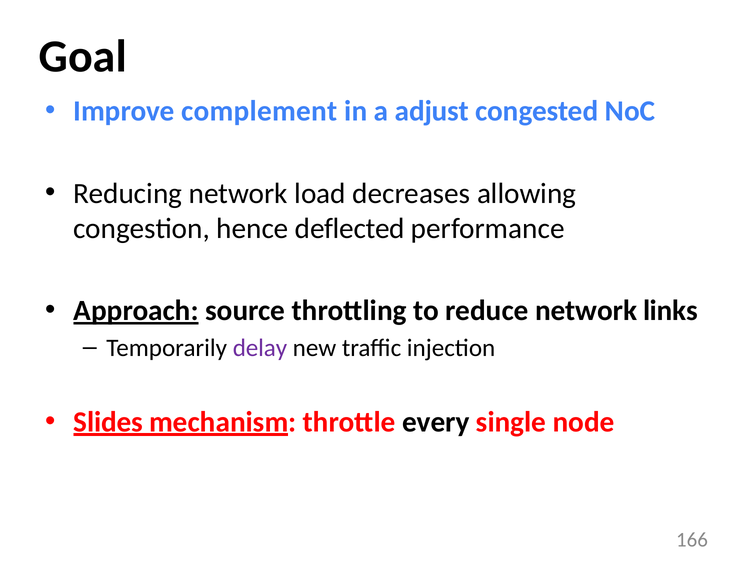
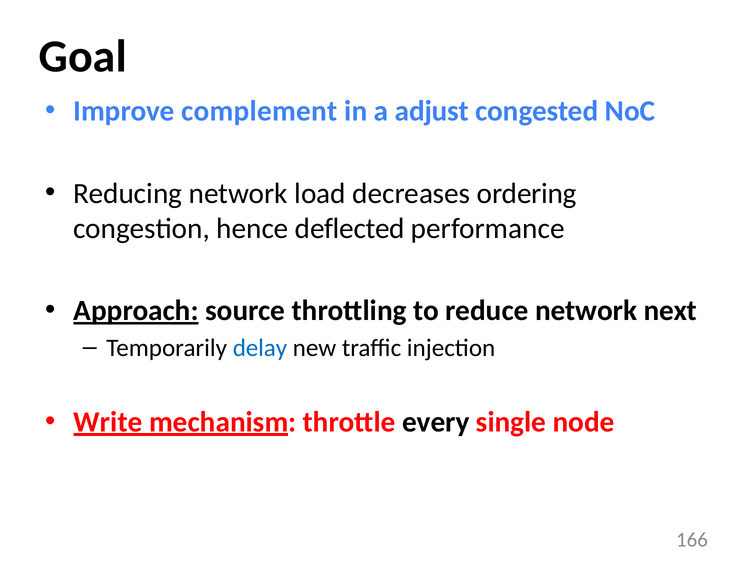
allowing: allowing -> ordering
links: links -> next
delay colour: purple -> blue
Slides: Slides -> Write
